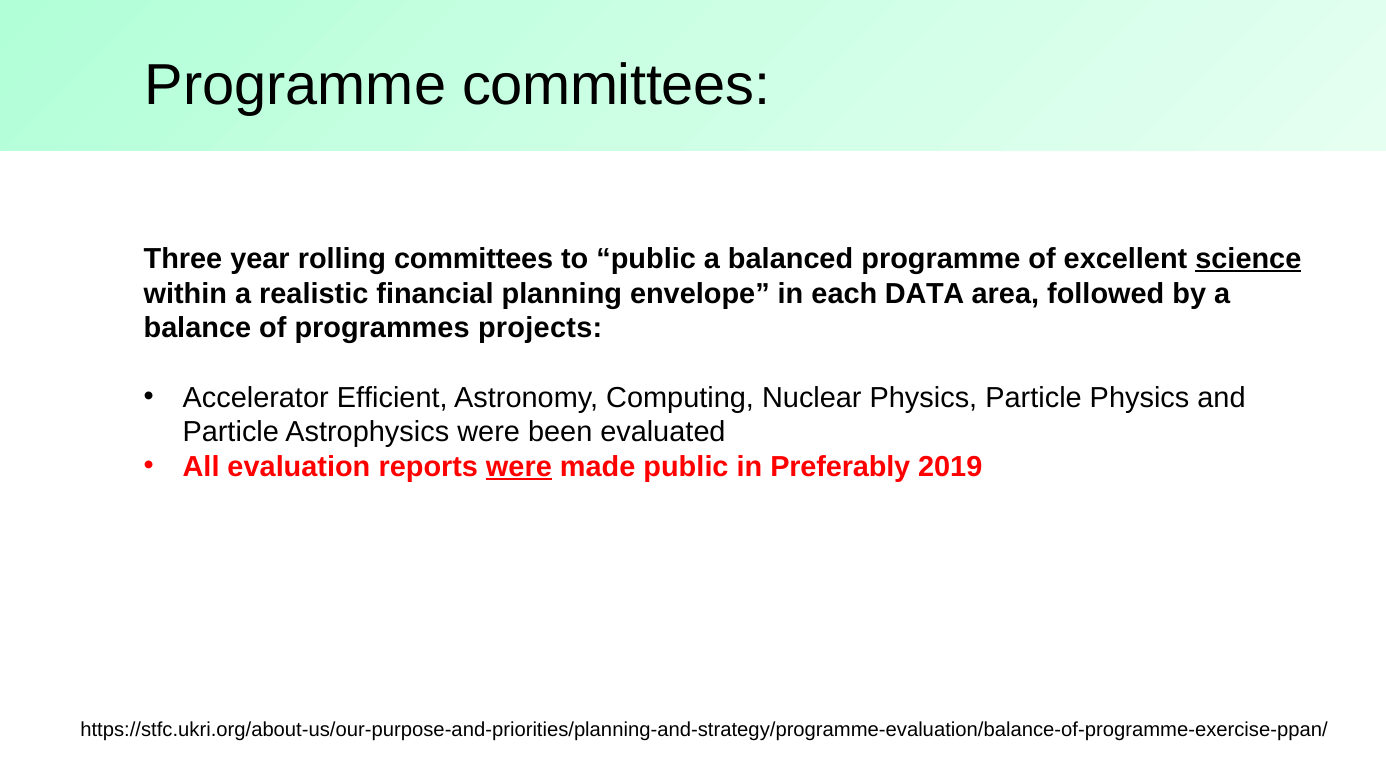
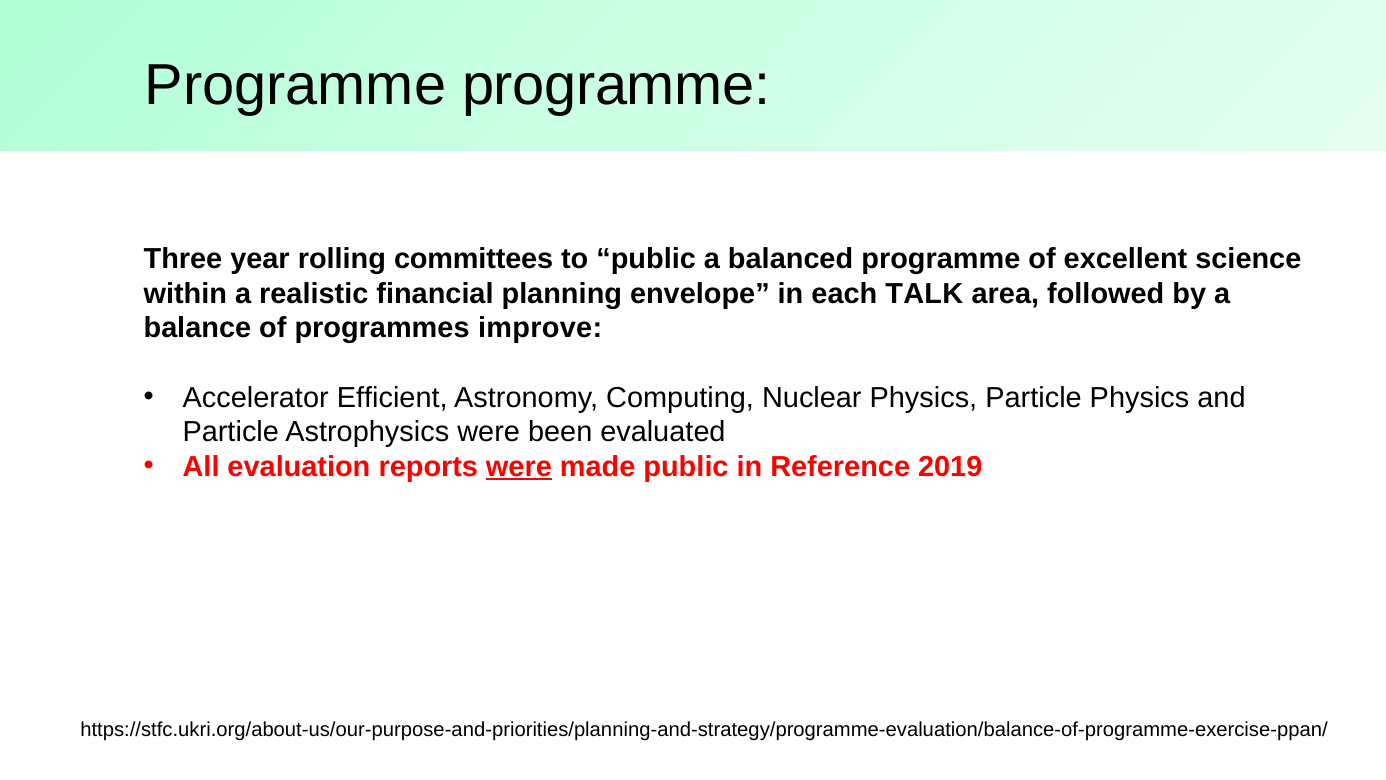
Programme committees: committees -> programme
science underline: present -> none
DATA: DATA -> TALK
projects: projects -> improve
Preferably: Preferably -> Reference
